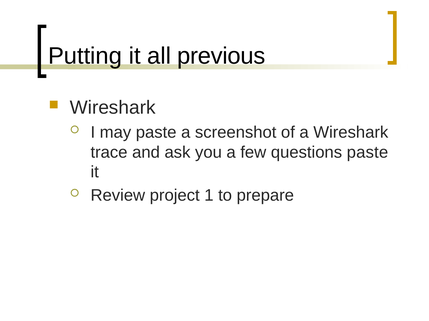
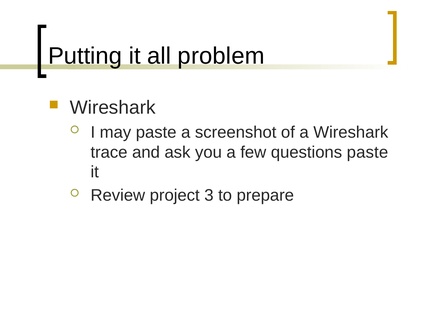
previous: previous -> problem
1: 1 -> 3
